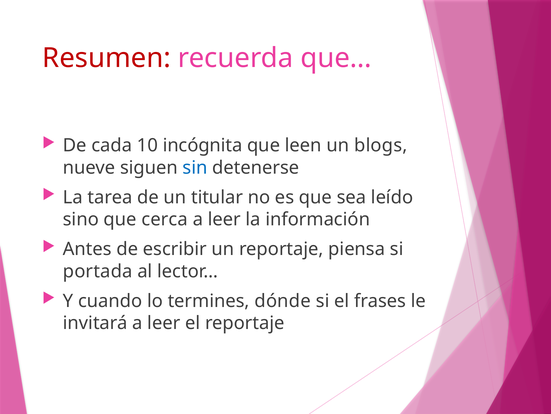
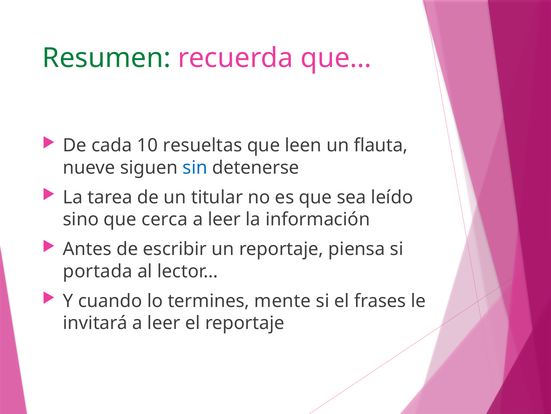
Resumen colour: red -> green
incógnita: incógnita -> resueltas
blogs: blogs -> flauta
dónde: dónde -> mente
